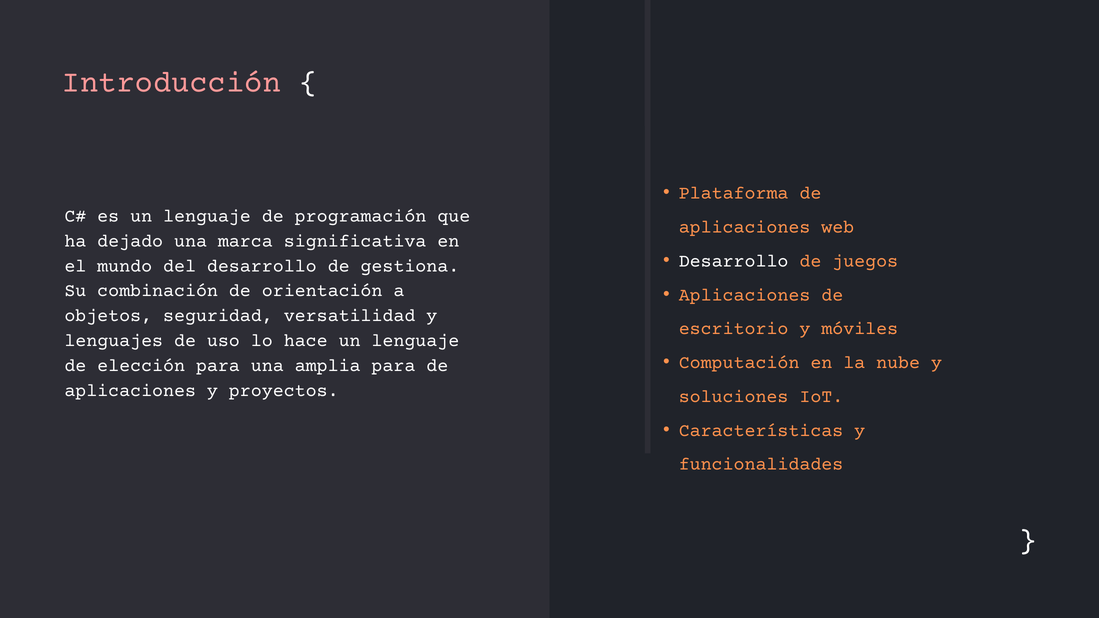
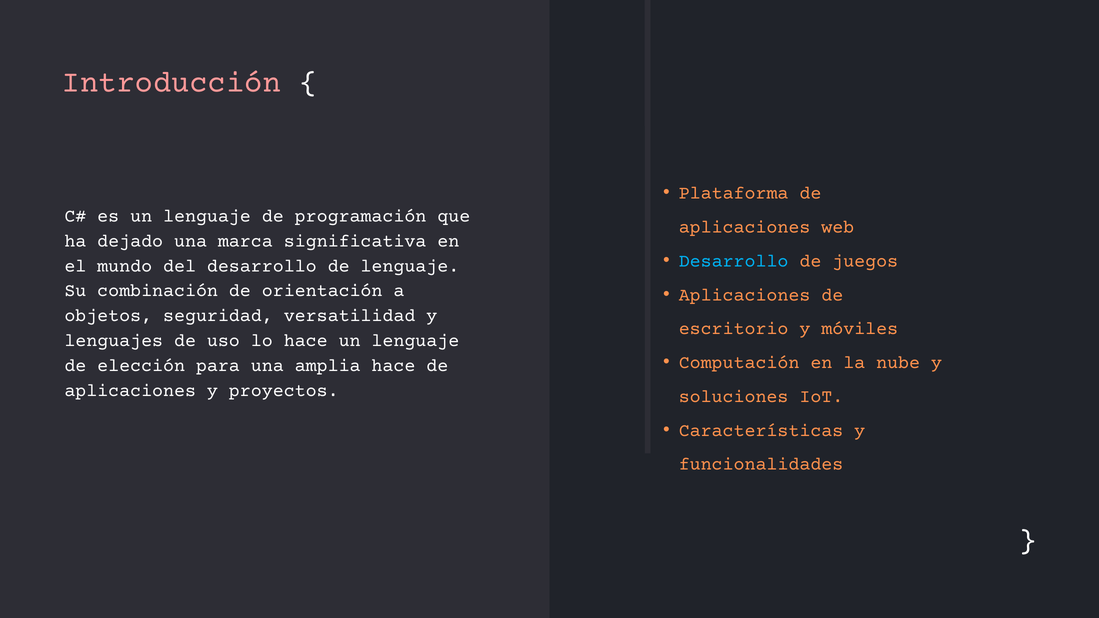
Desarrollo at (734, 261) colour: white -> light blue
de gestiona: gestiona -> lenguaje
amplia para: para -> hace
